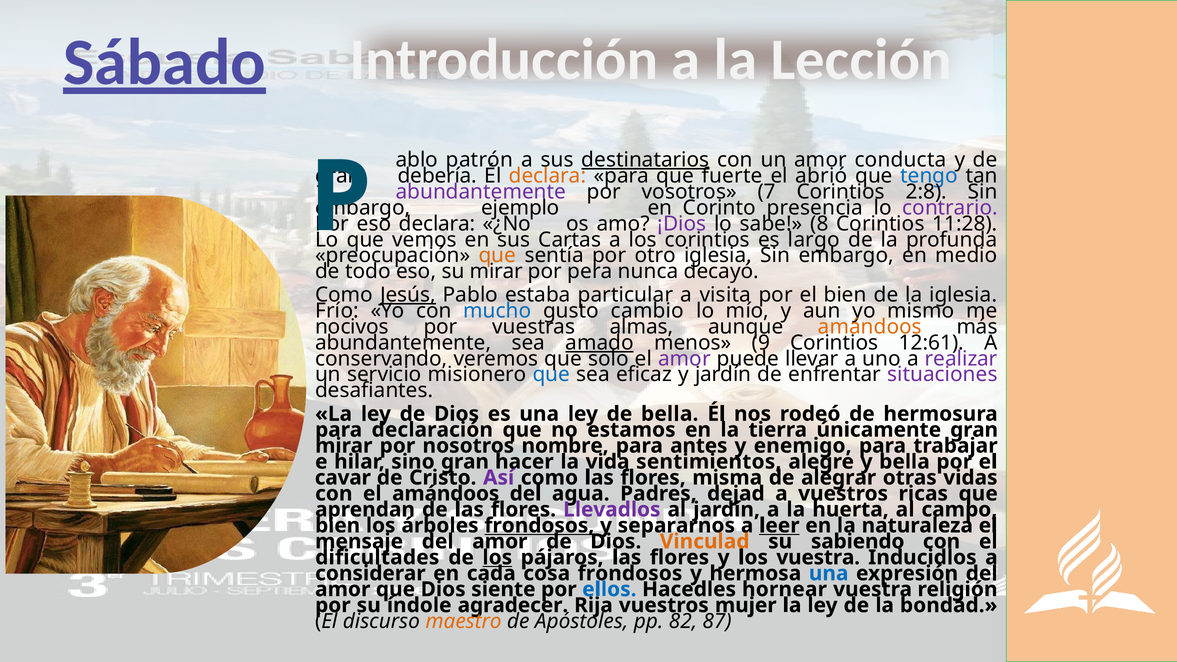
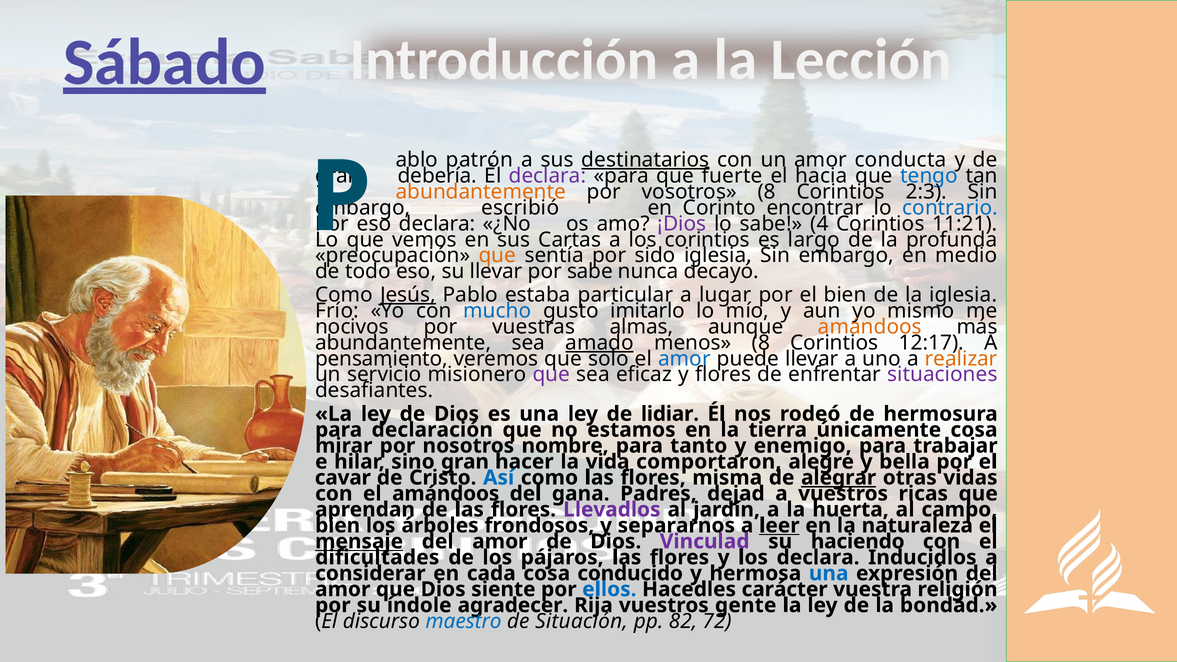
declara at (547, 176) colour: orange -> purple
abrió: abrió -> hacia
abundantemente at (481, 192) colour: purple -> orange
vosotros 7: 7 -> 8
2:8: 2:8 -> 2:3
ejemplo: ejemplo -> escribió
presencia: presencia -> encontrar
contrario colour: purple -> blue
8: 8 -> 4
11:28: 11:28 -> 11:21
otro: otro -> sido
su mirar: mirar -> llevar
por pera: pera -> sabe
visita: visita -> lugar
cambio: cambio -> imitarlo
menos 9: 9 -> 8
12:61: 12:61 -> 12:17
conservando: conservando -> pensamiento
amor at (684, 359) colour: purple -> blue
realizar colour: purple -> orange
que at (551, 375) colour: blue -> purple
y jardín: jardín -> flores
de bella: bella -> lidiar
únicamente gran: gran -> cosa
antes: antes -> tanto
sentimientos: sentimientos -> comportaron
Así colour: purple -> blue
alegrar underline: none -> present
agua: agua -> gana
frondosos at (539, 526) underline: present -> none
mensaje underline: none -> present
Vinculad colour: orange -> purple
sabiendo: sabiendo -> haciendo
los at (497, 557) underline: present -> none
los vuestra: vuestra -> declara
cosa frondosos: frondosos -> conducido
hornear: hornear -> carácter
mujer: mujer -> gente
maestro colour: orange -> blue
Apóstoles: Apóstoles -> Situación
87: 87 -> 72
